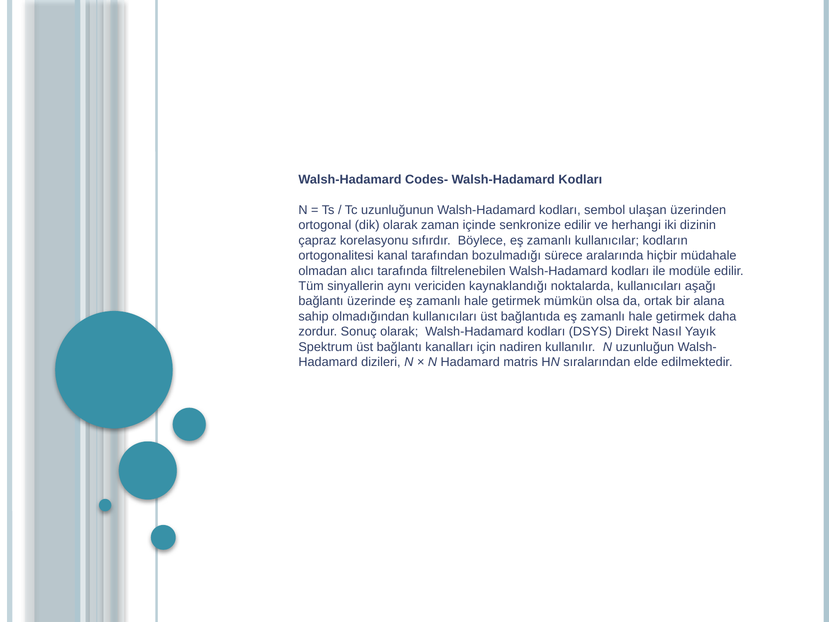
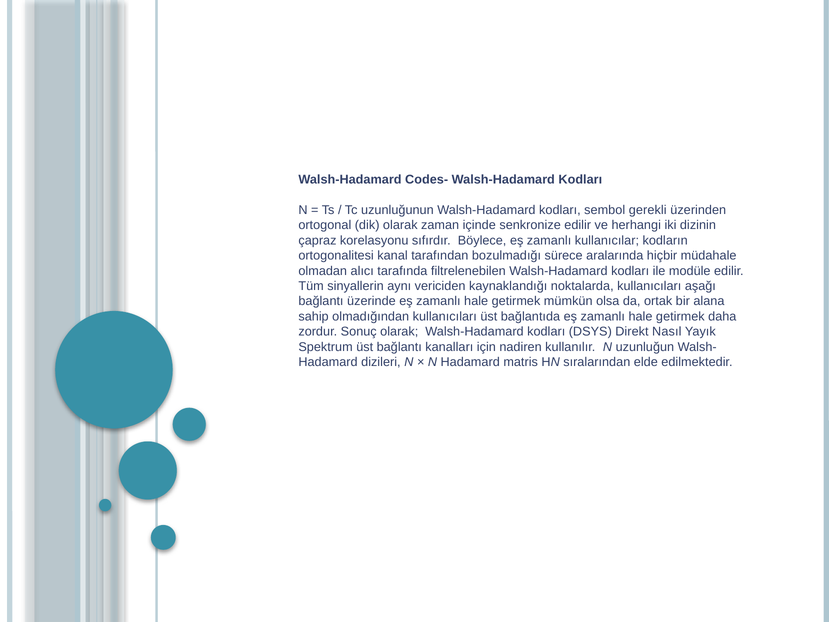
ulaşan: ulaşan -> gerekli
